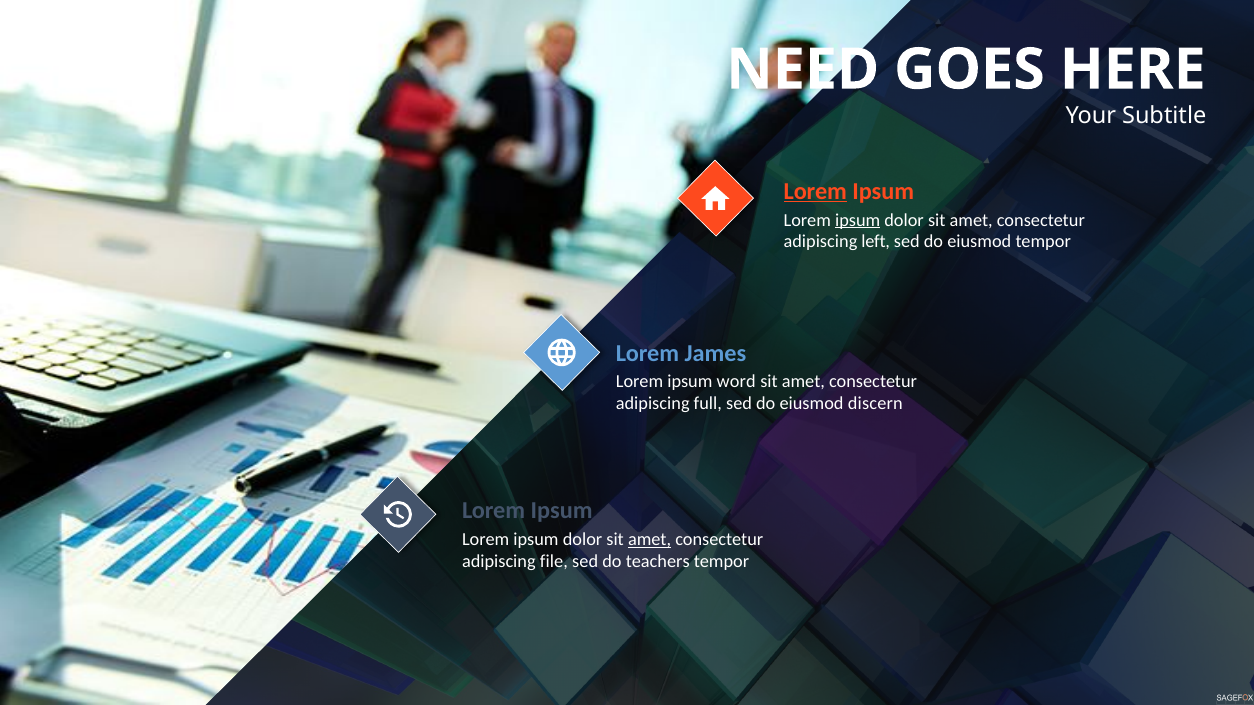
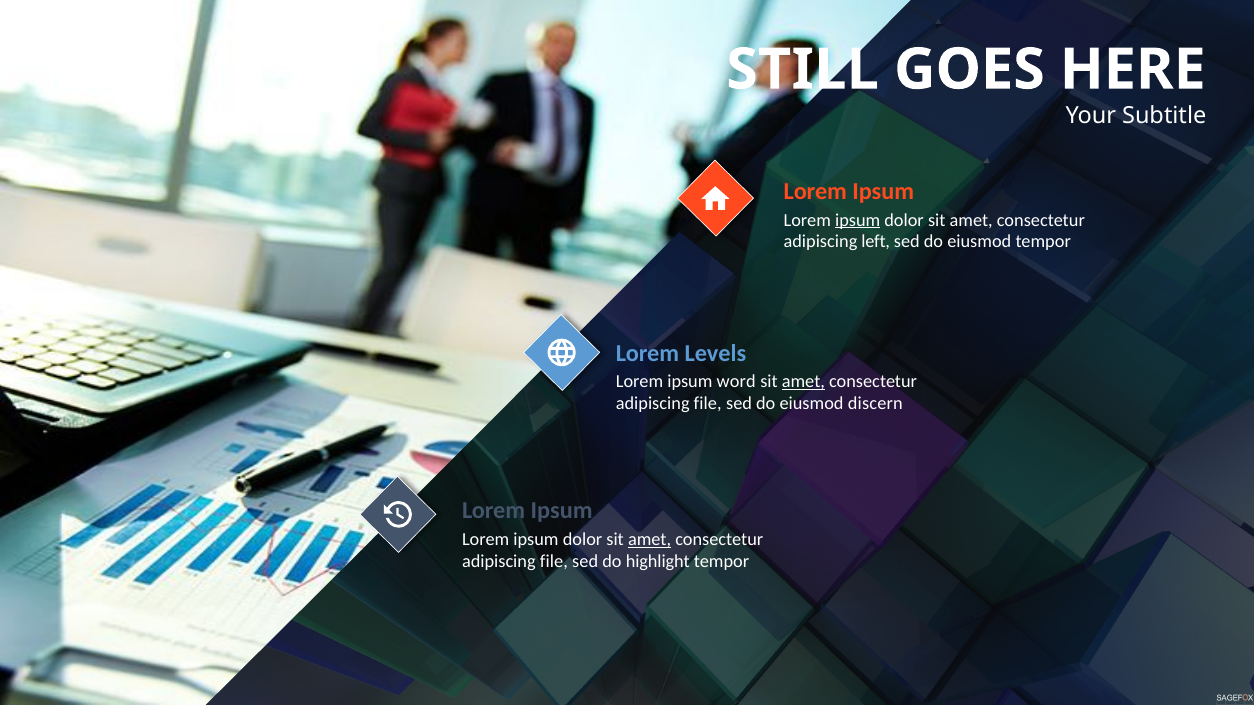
NEED: NEED -> STILL
Lorem at (815, 191) underline: present -> none
James: James -> Levels
amet at (803, 382) underline: none -> present
full at (708, 404): full -> file
teachers: teachers -> highlight
